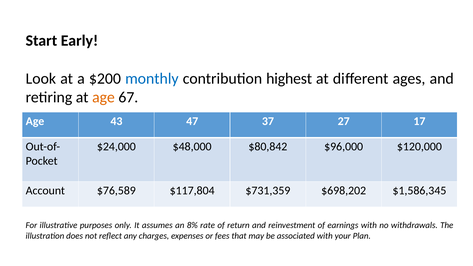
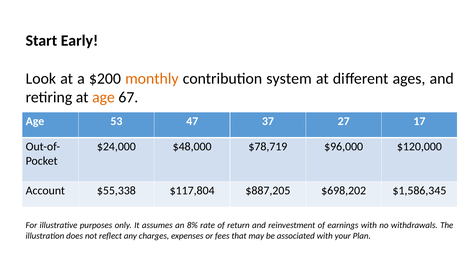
monthly colour: blue -> orange
highest: highest -> system
43: 43 -> 53
$80,842: $80,842 -> $78,719
$76,589: $76,589 -> $55,338
$731,359: $731,359 -> $887,205
